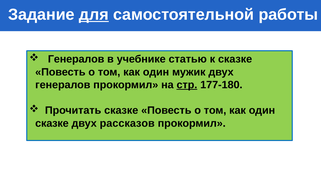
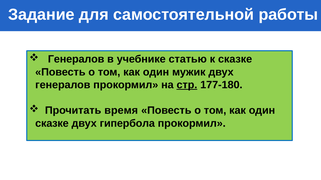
для underline: present -> none
Прочитать сказке: сказке -> время
рассказов: рассказов -> гипербола
